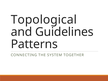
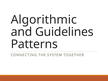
Topological: Topological -> Algorithmic
